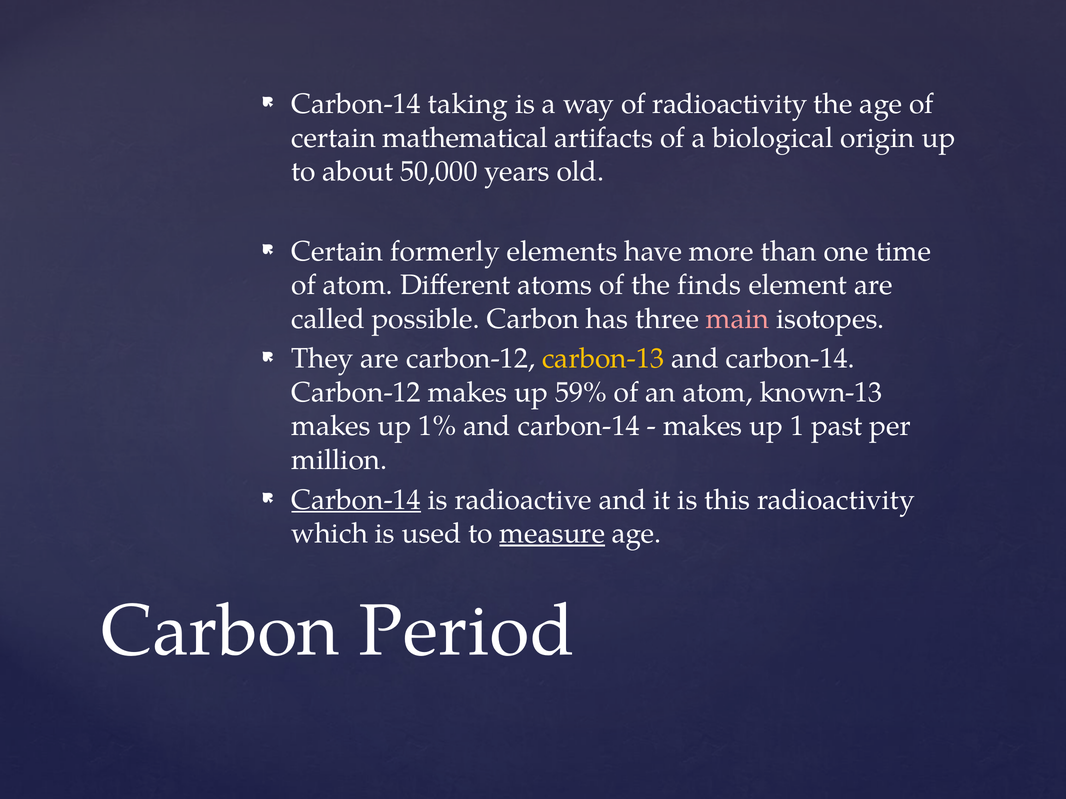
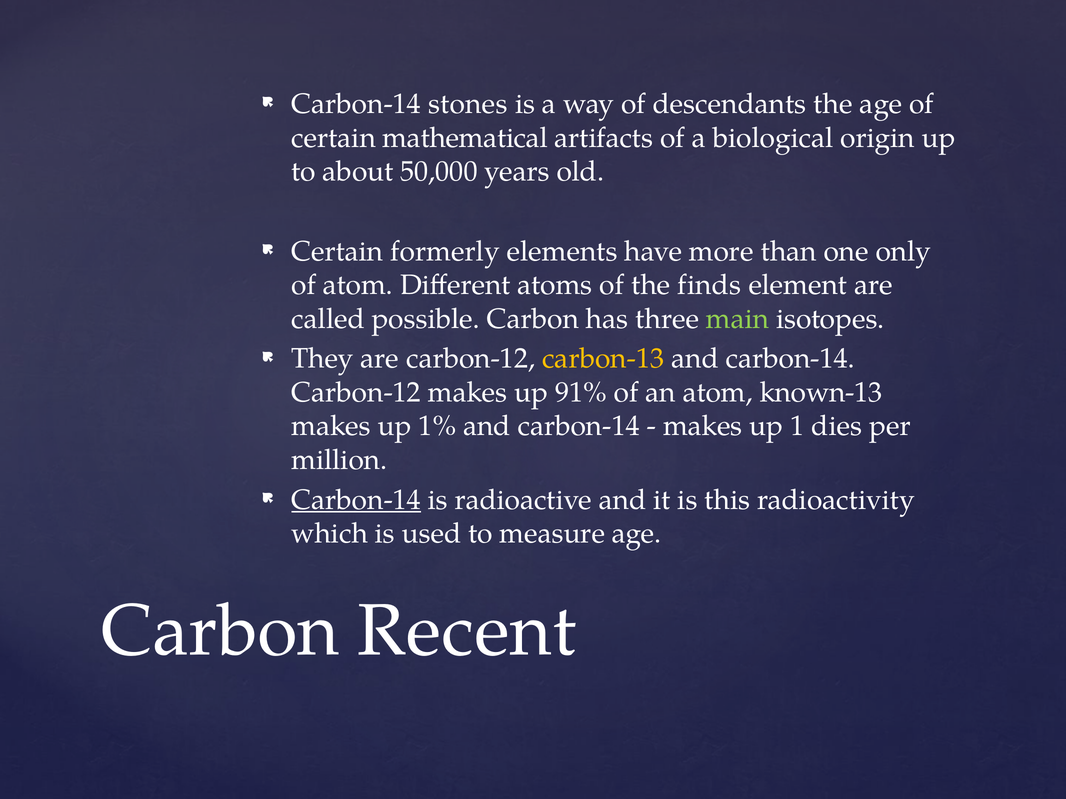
taking: taking -> stones
of radioactivity: radioactivity -> descendants
time: time -> only
main colour: pink -> light green
59%: 59% -> 91%
past: past -> dies
measure underline: present -> none
Period: Period -> Recent
